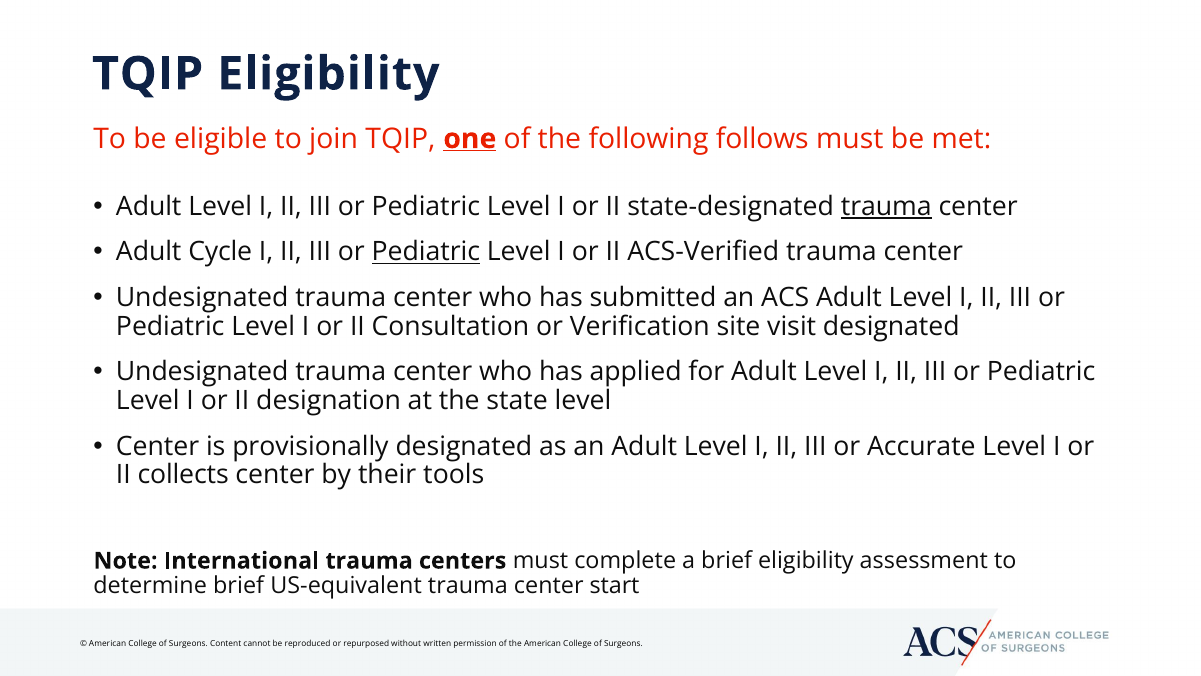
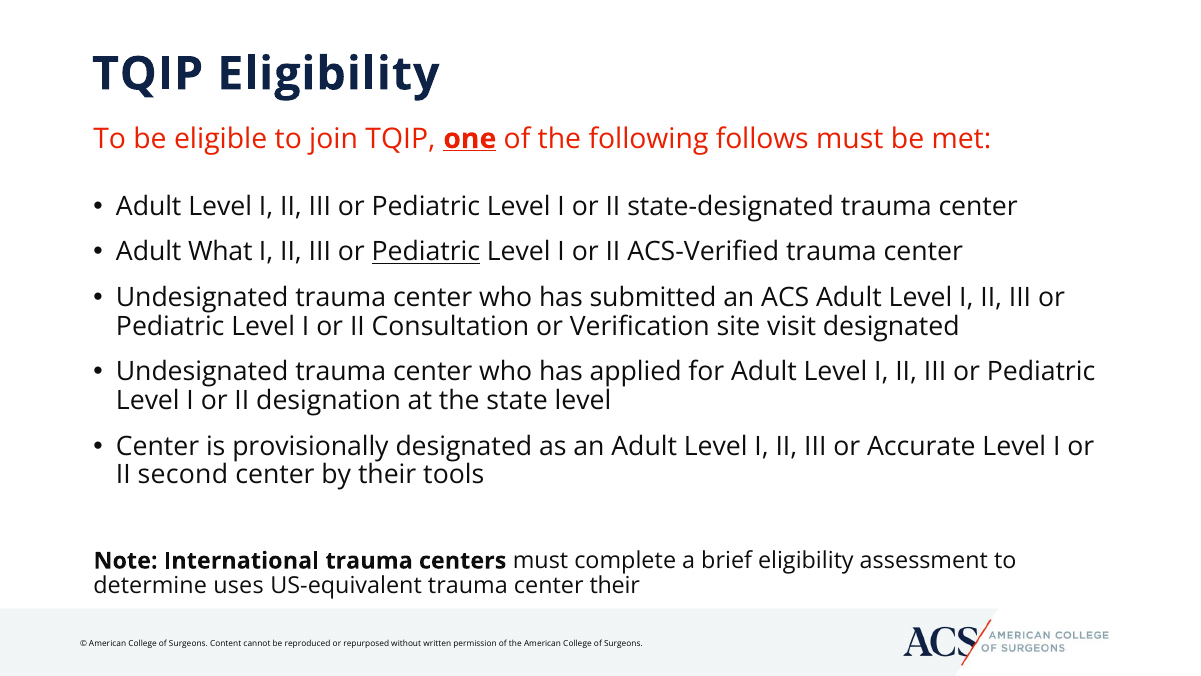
trauma at (886, 207) underline: present -> none
Cycle: Cycle -> What
collects: collects -> second
determine brief: brief -> uses
center start: start -> their
